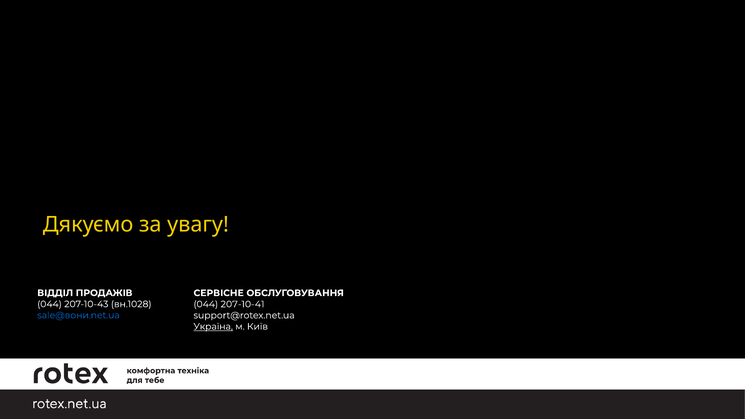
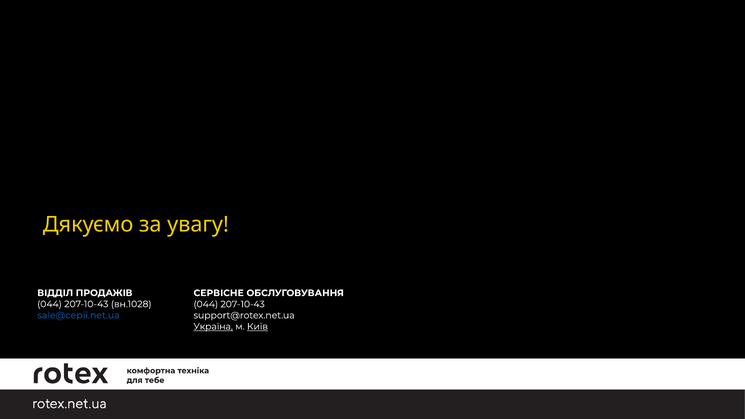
207-10-41 at (243, 304): 207-10-41 -> 207-10-43
sale@вони.net.ua: sale@вони.net.ua -> sale@серії.net.ua
Київ underline: none -> present
